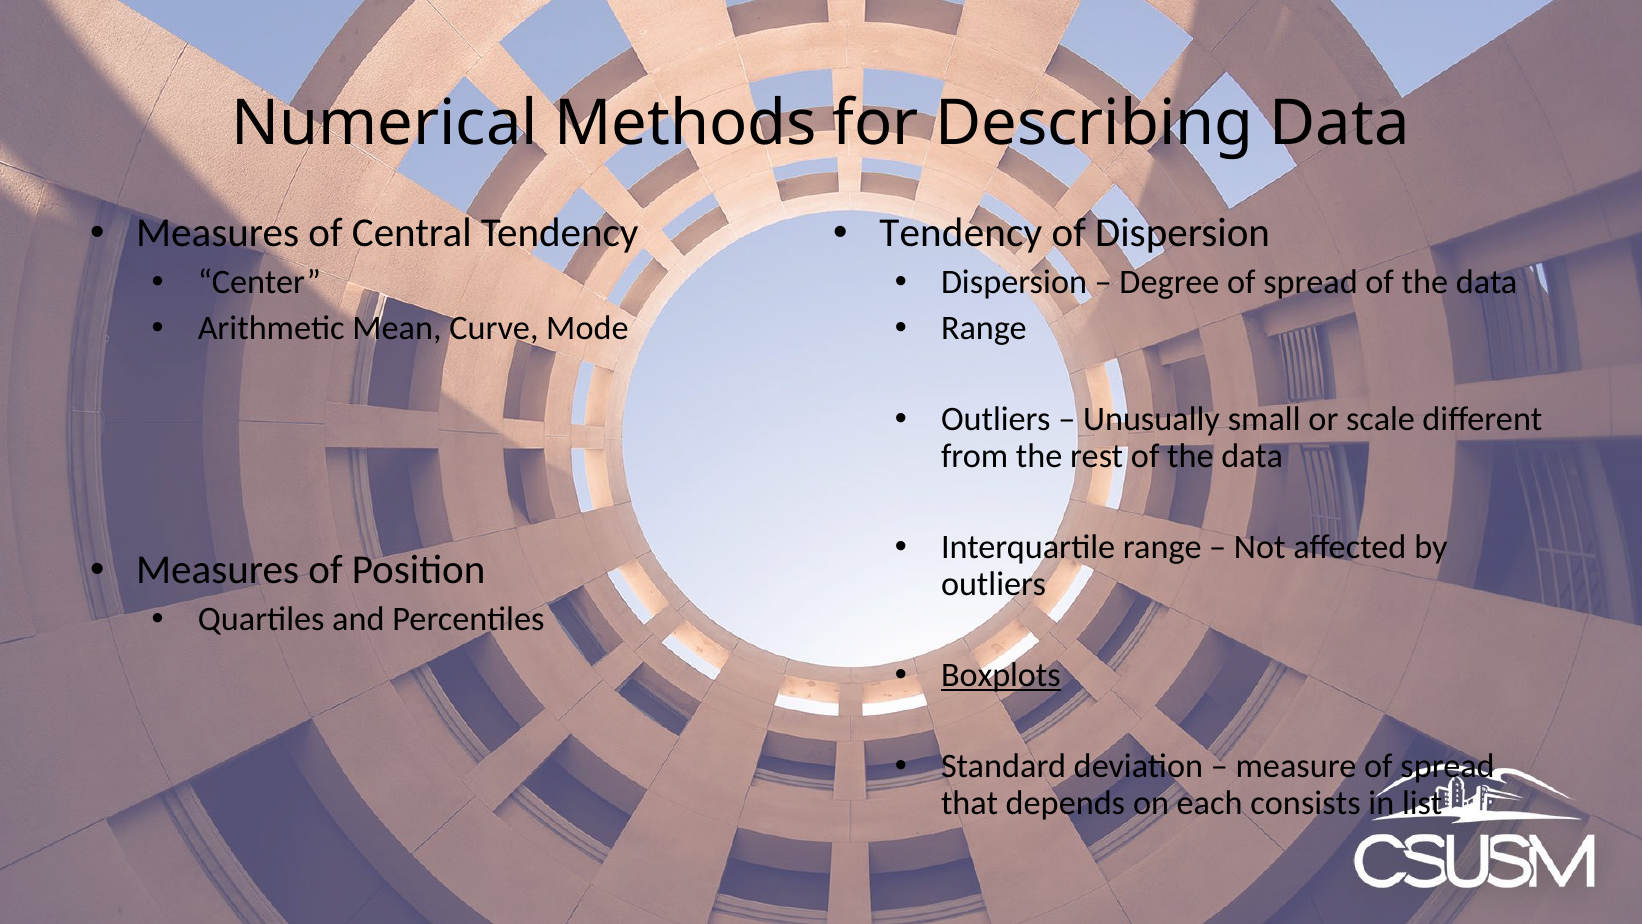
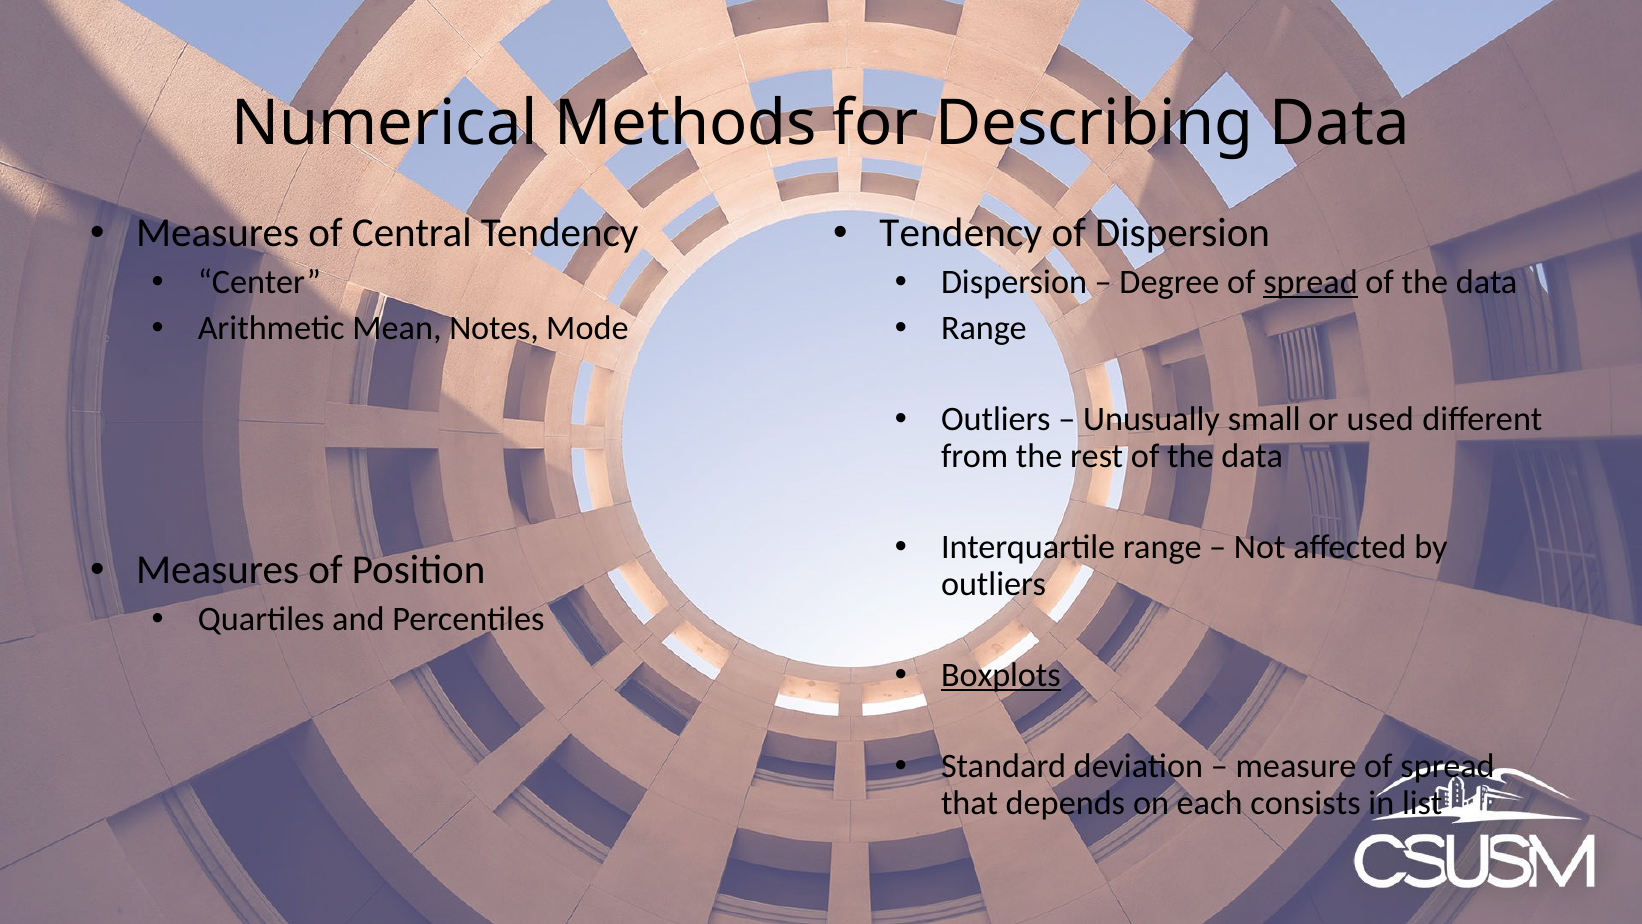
spread at (1311, 283) underline: none -> present
Curve: Curve -> Notes
scale: scale -> used
